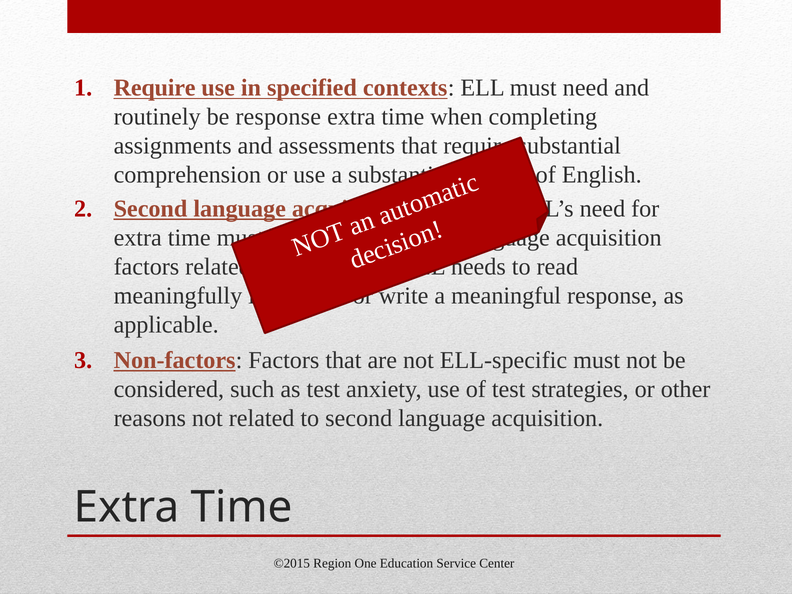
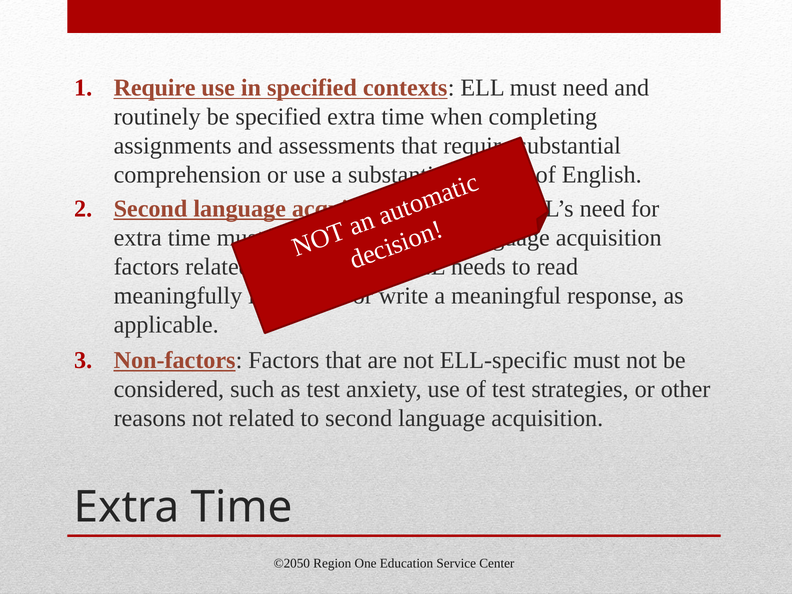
be response: response -> specified
©2015: ©2015 -> ©2050
